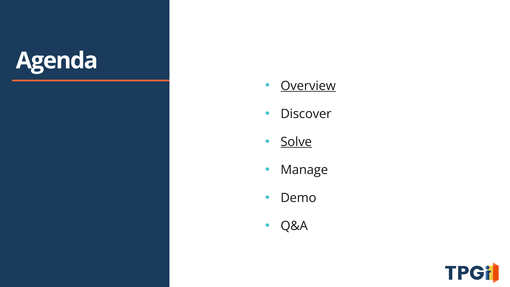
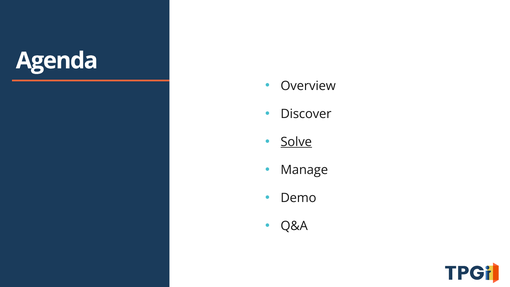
Overview underline: present -> none
